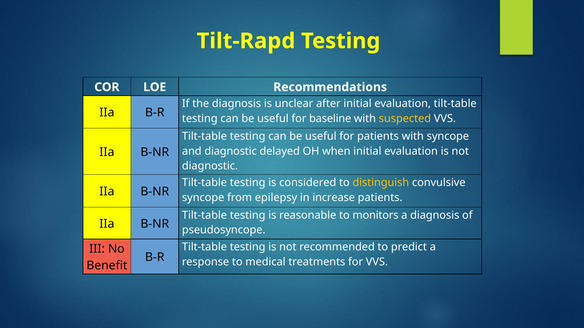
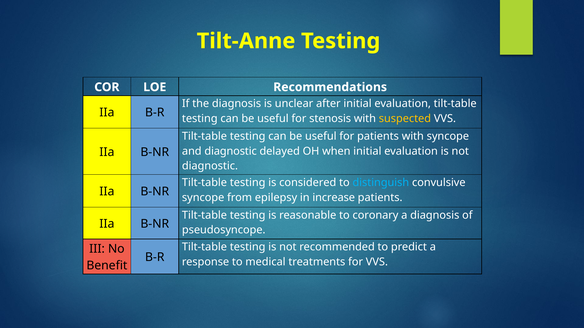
Tilt-Rapd: Tilt-Rapd -> Tilt-Anne
baseline: baseline -> stenosis
distinguish colour: yellow -> light blue
monitors: monitors -> coronary
